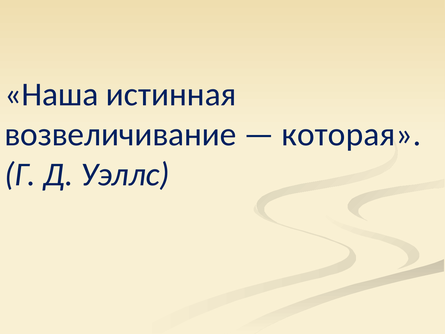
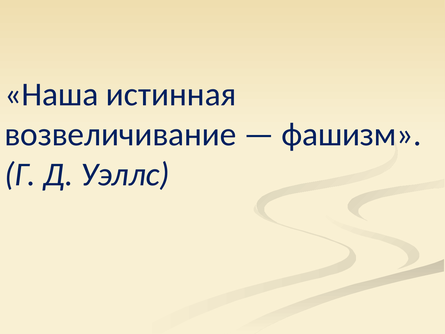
которая: которая -> фашизм
